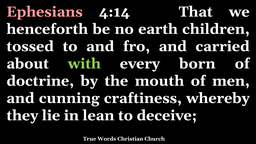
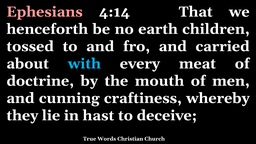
with colour: light green -> light blue
born: born -> meat
lean: lean -> hast
